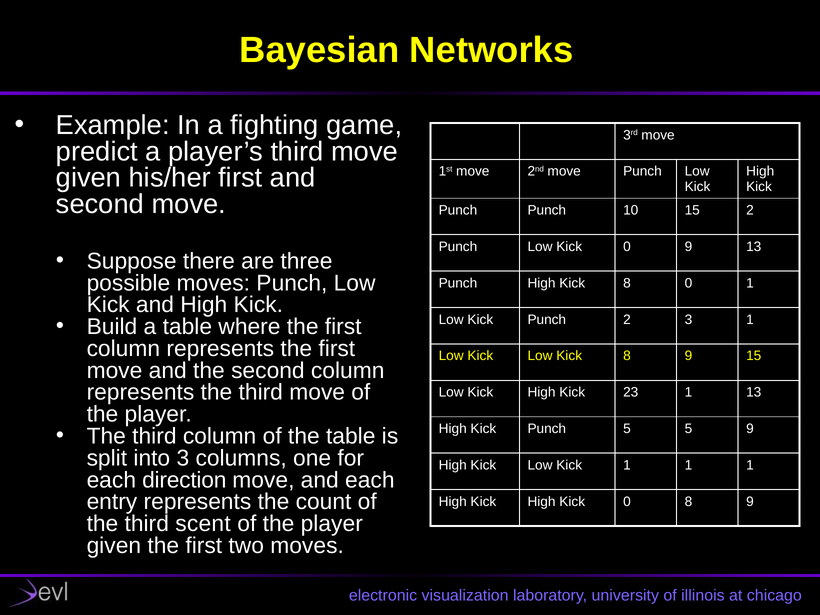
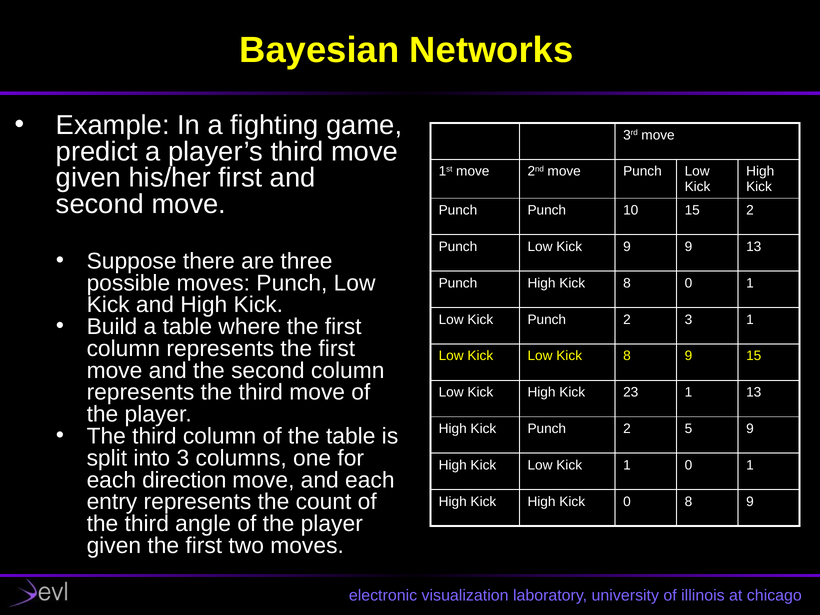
Low Kick 0: 0 -> 9
High Kick Punch 5: 5 -> 2
Kick 1 1: 1 -> 0
scent: scent -> angle
